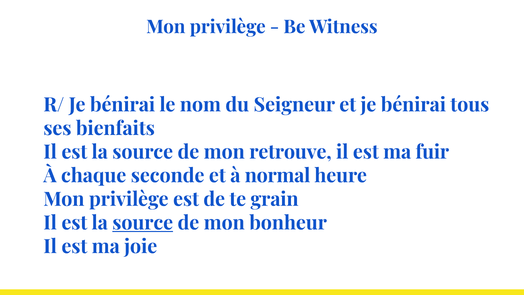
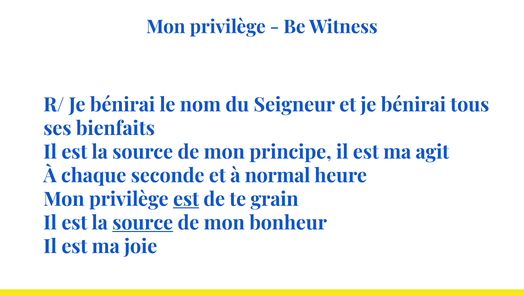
retrouve: retrouve -> principe
fuir: fuir -> agit
est at (186, 199) underline: none -> present
